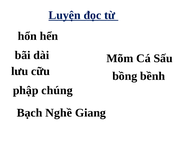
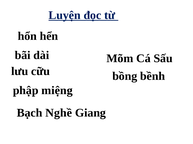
chúng: chúng -> miệng
